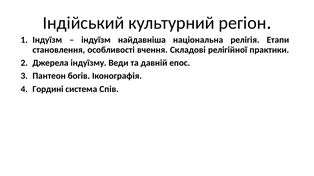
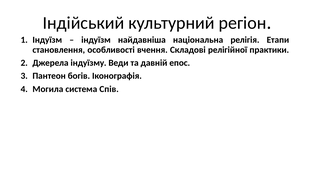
Гордині: Гордині -> Могила
